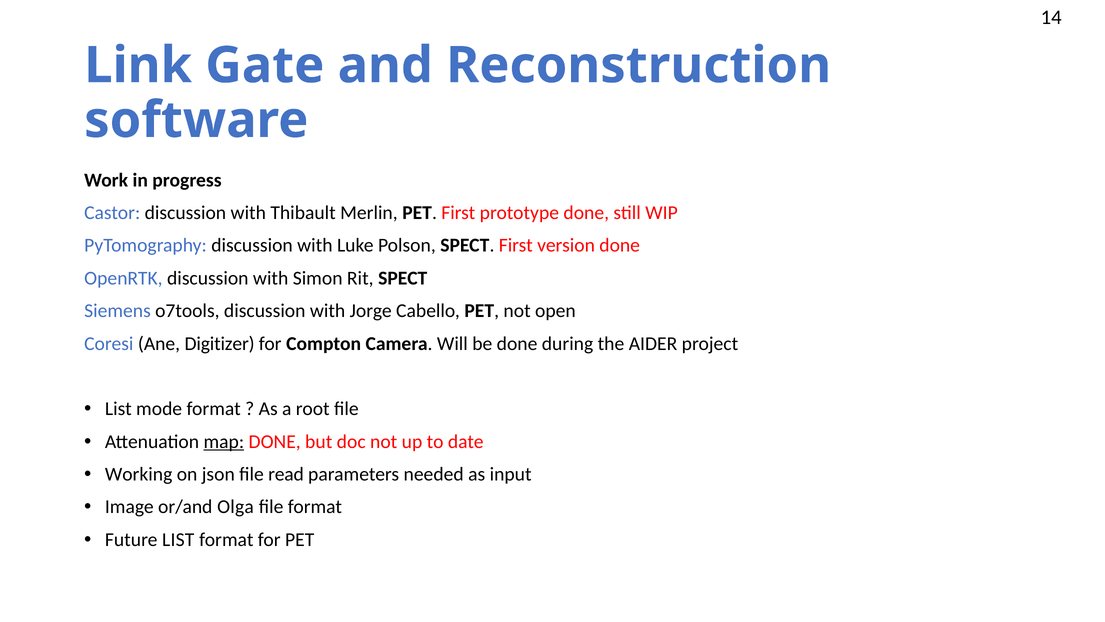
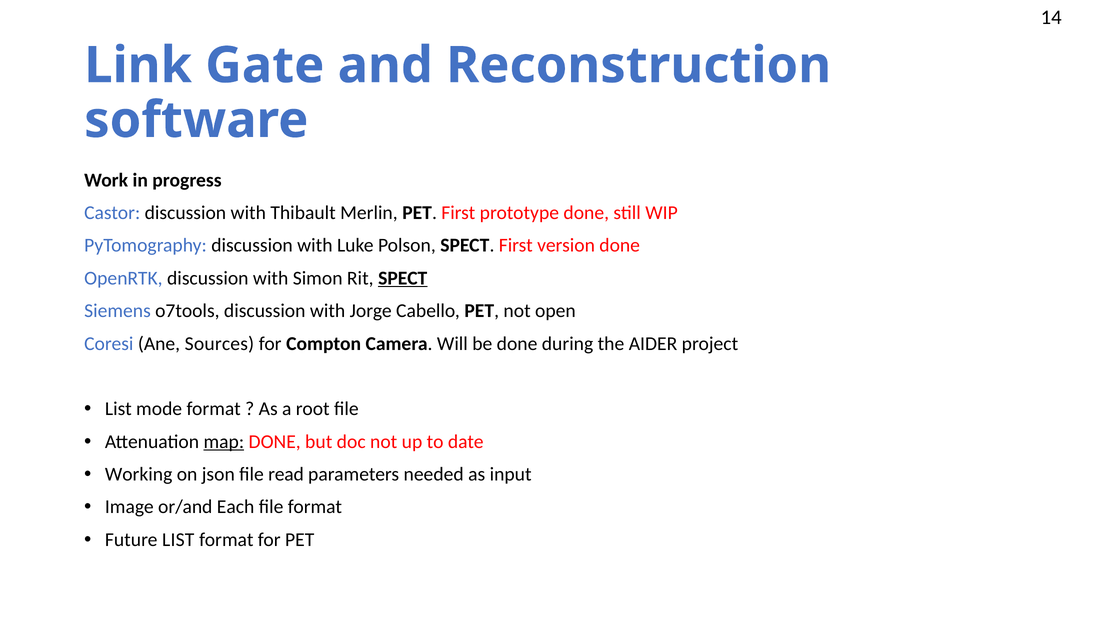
SPECT at (403, 278) underline: none -> present
Digitizer: Digitizer -> Sources
Olga: Olga -> Each
